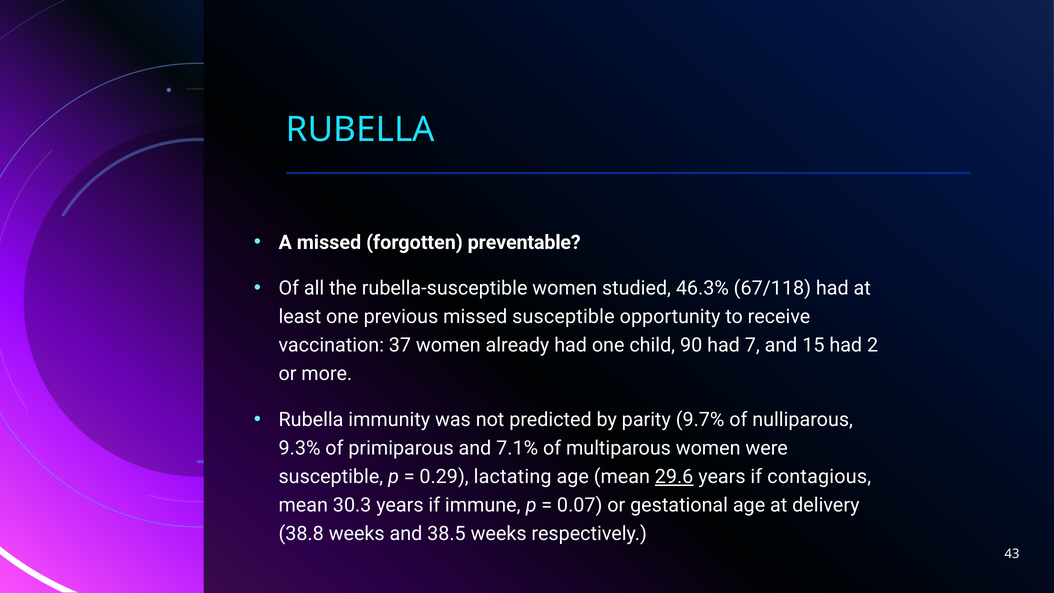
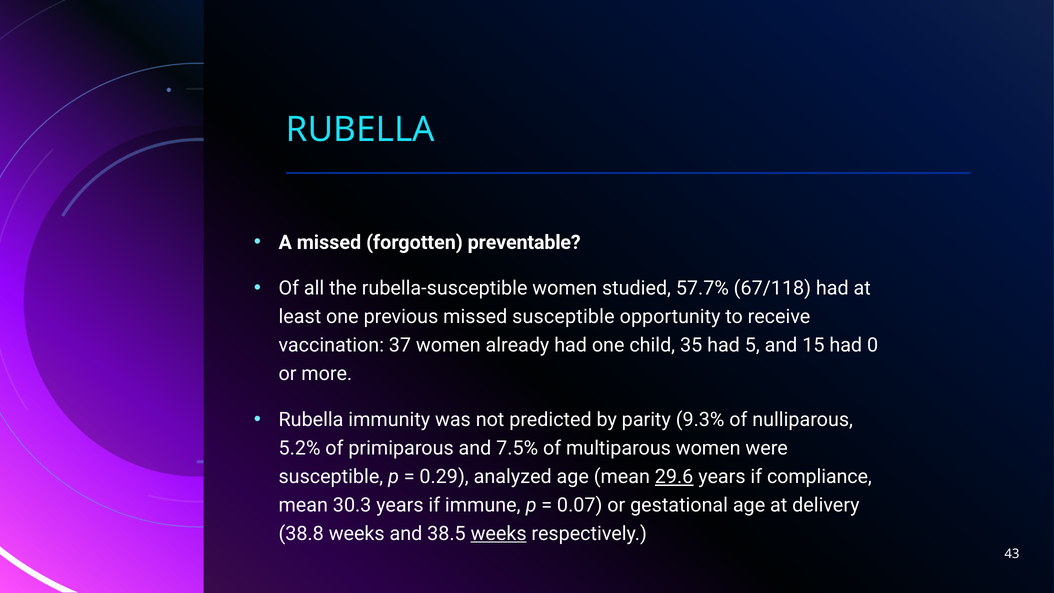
46.3%: 46.3% -> 57.7%
90: 90 -> 35
7: 7 -> 5
2: 2 -> 0
9.7%: 9.7% -> 9.3%
9.3%: 9.3% -> 5.2%
7.1%: 7.1% -> 7.5%
lactating: lactating -> analyzed
contagious: contagious -> compliance
weeks at (499, 534) underline: none -> present
